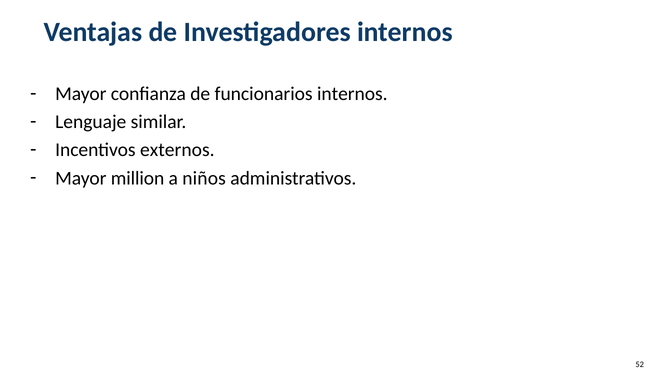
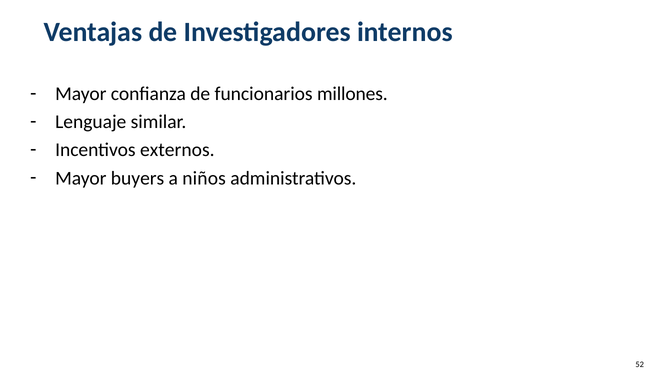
funcionarios internos: internos -> millones
million: million -> buyers
